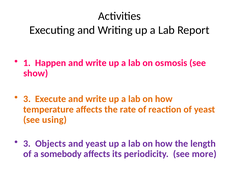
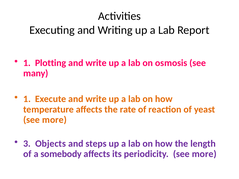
Happen: Happen -> Plotting
show: show -> many
3 at (27, 99): 3 -> 1
using at (54, 120): using -> more
and yeast: yeast -> steps
